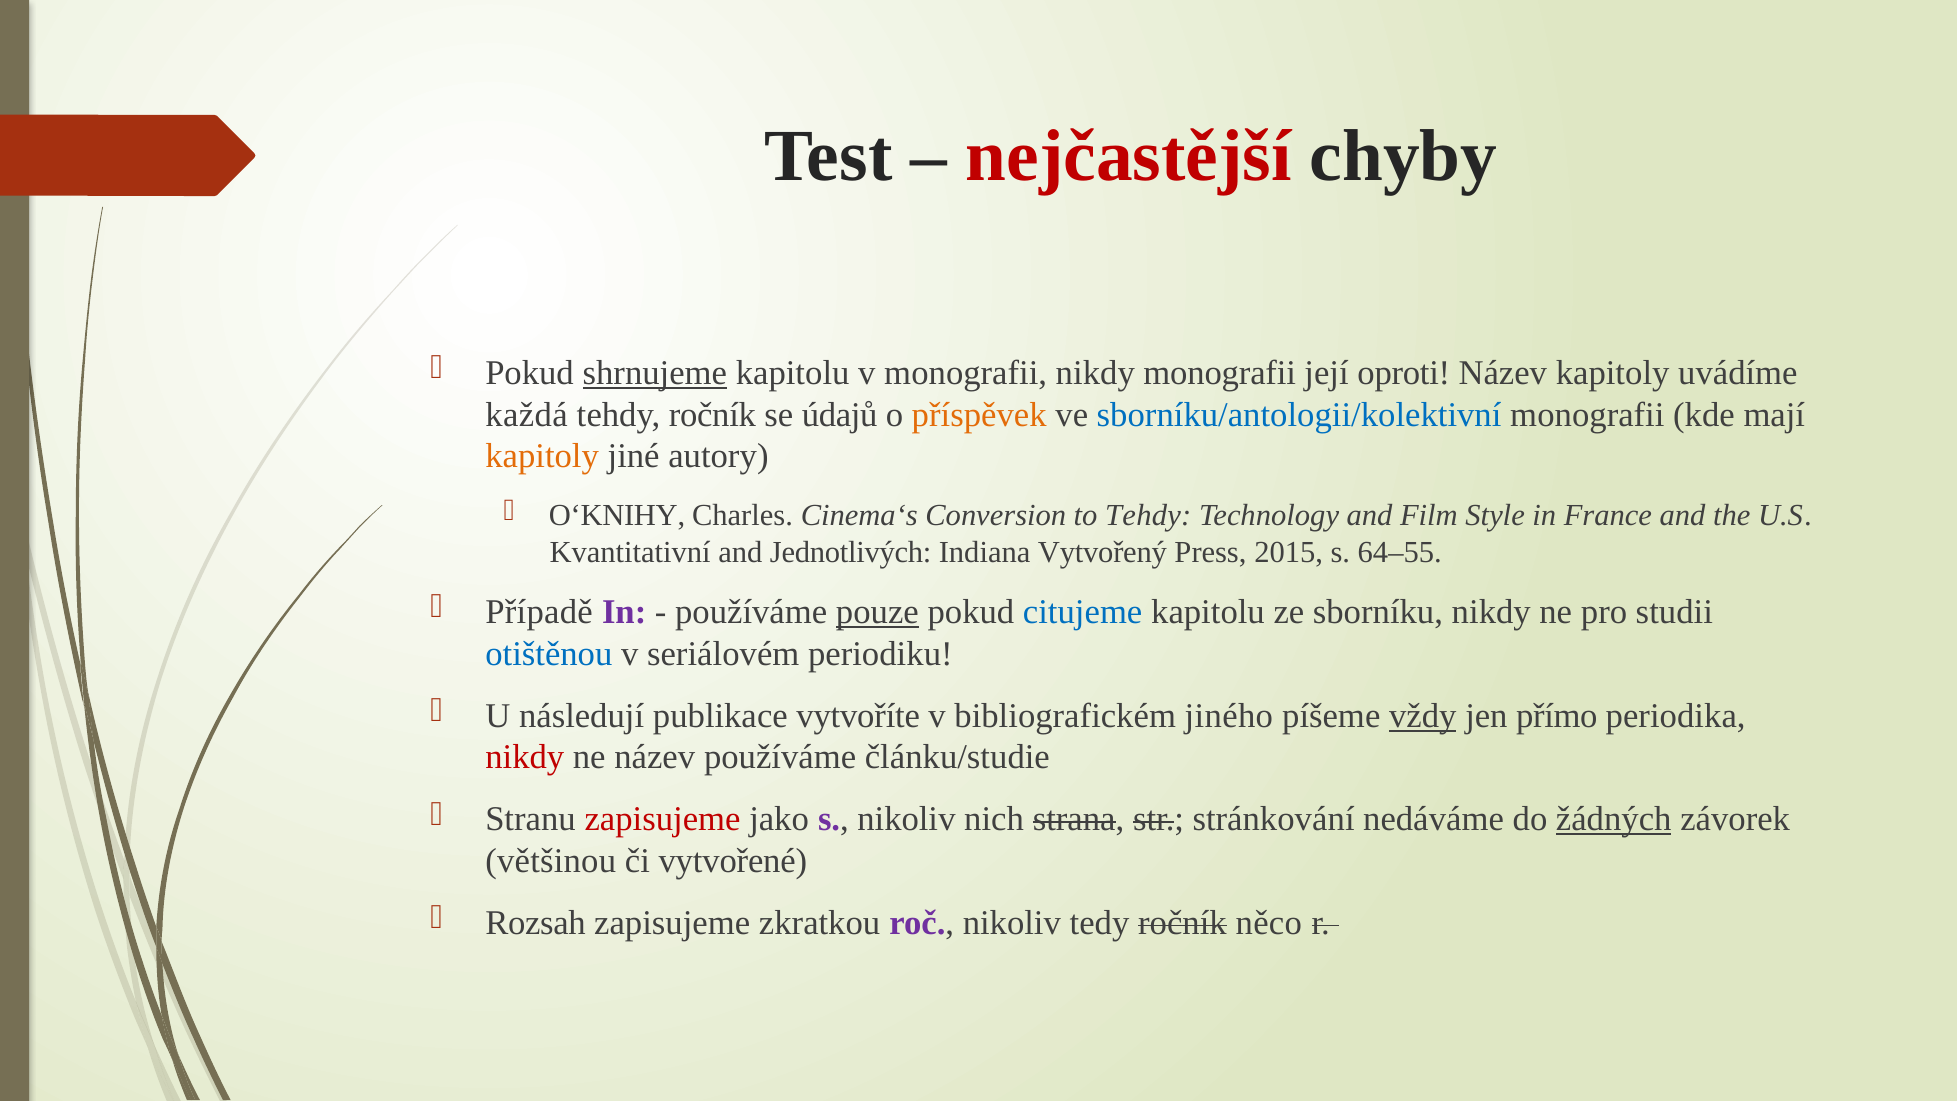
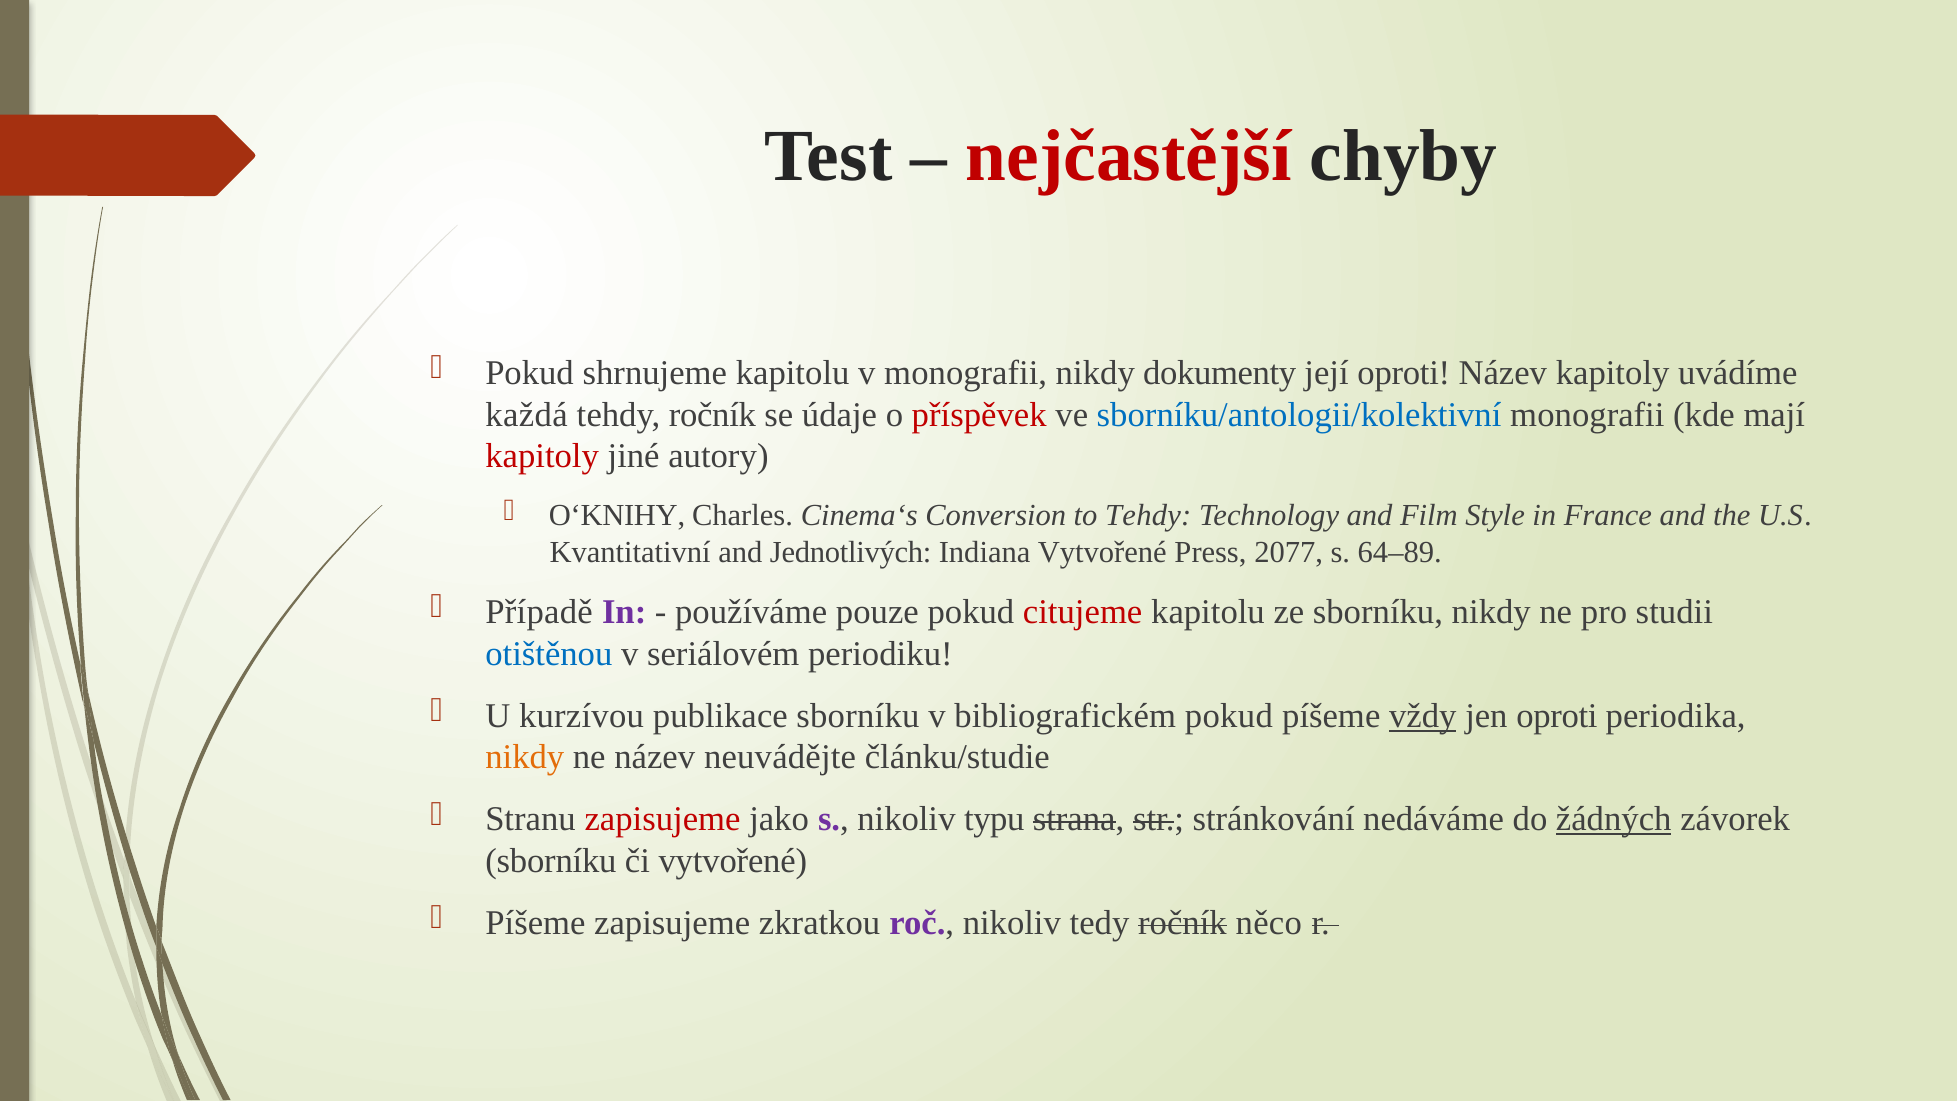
shrnujeme underline: present -> none
nikdy monografii: monografii -> dokumenty
údajů: údajů -> údaje
příspěvek colour: orange -> red
kapitoly at (542, 456) colour: orange -> red
Indiana Vytvořený: Vytvořený -> Vytvořené
2015: 2015 -> 2077
64–55: 64–55 -> 64–89
pouze underline: present -> none
citujeme colour: blue -> red
následují: následují -> kurzívou
publikace vytvoříte: vytvoříte -> sborníku
bibliografickém jiného: jiného -> pokud
jen přímo: přímo -> oproti
nikdy at (525, 757) colour: red -> orange
název používáme: používáme -> neuvádějte
nich: nich -> typu
většinou at (551, 861): většinou -> sborníku
Rozsah at (536, 923): Rozsah -> Píšeme
